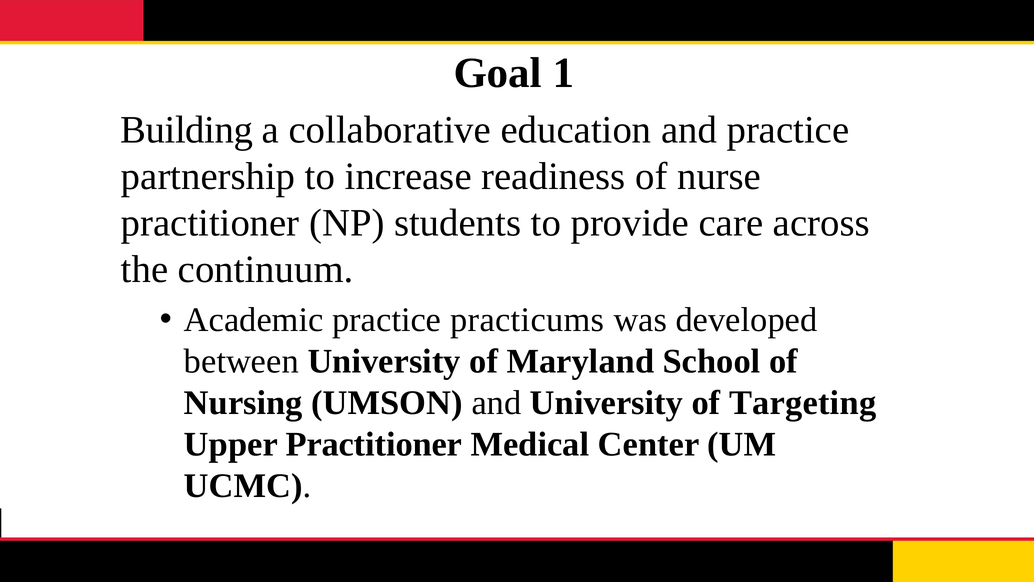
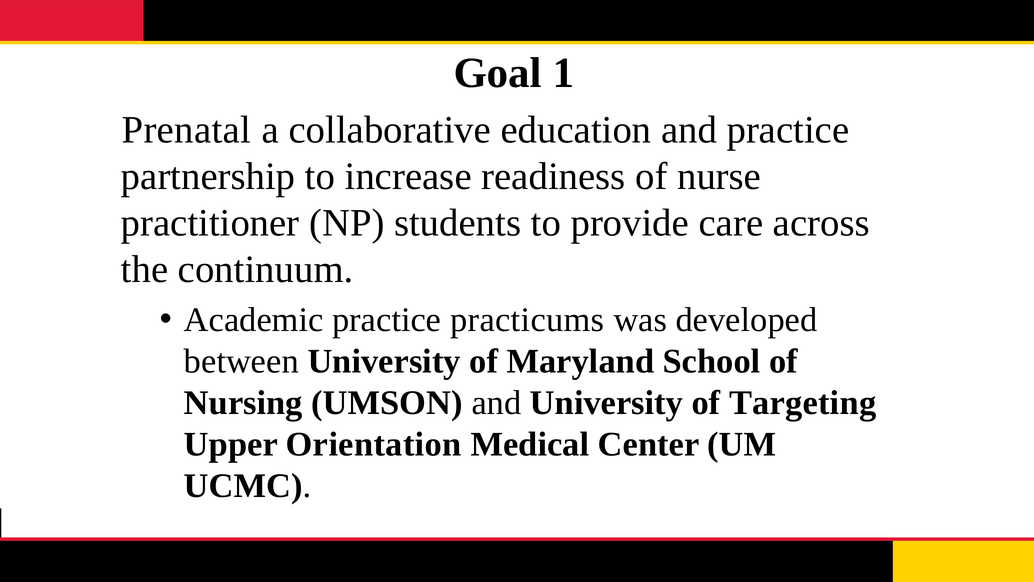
Building: Building -> Prenatal
Upper Practitioner: Practitioner -> Orientation
